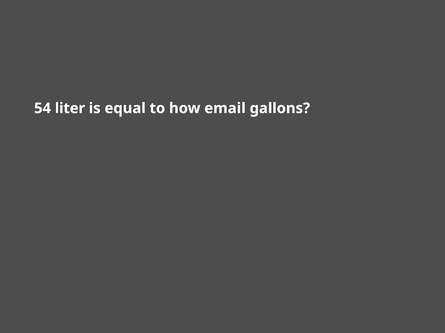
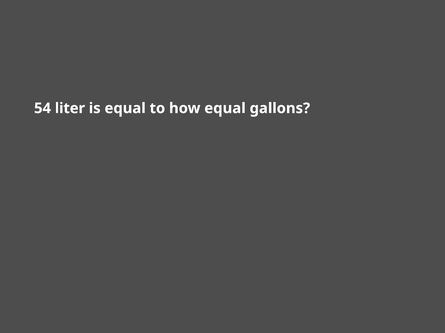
how email: email -> equal
